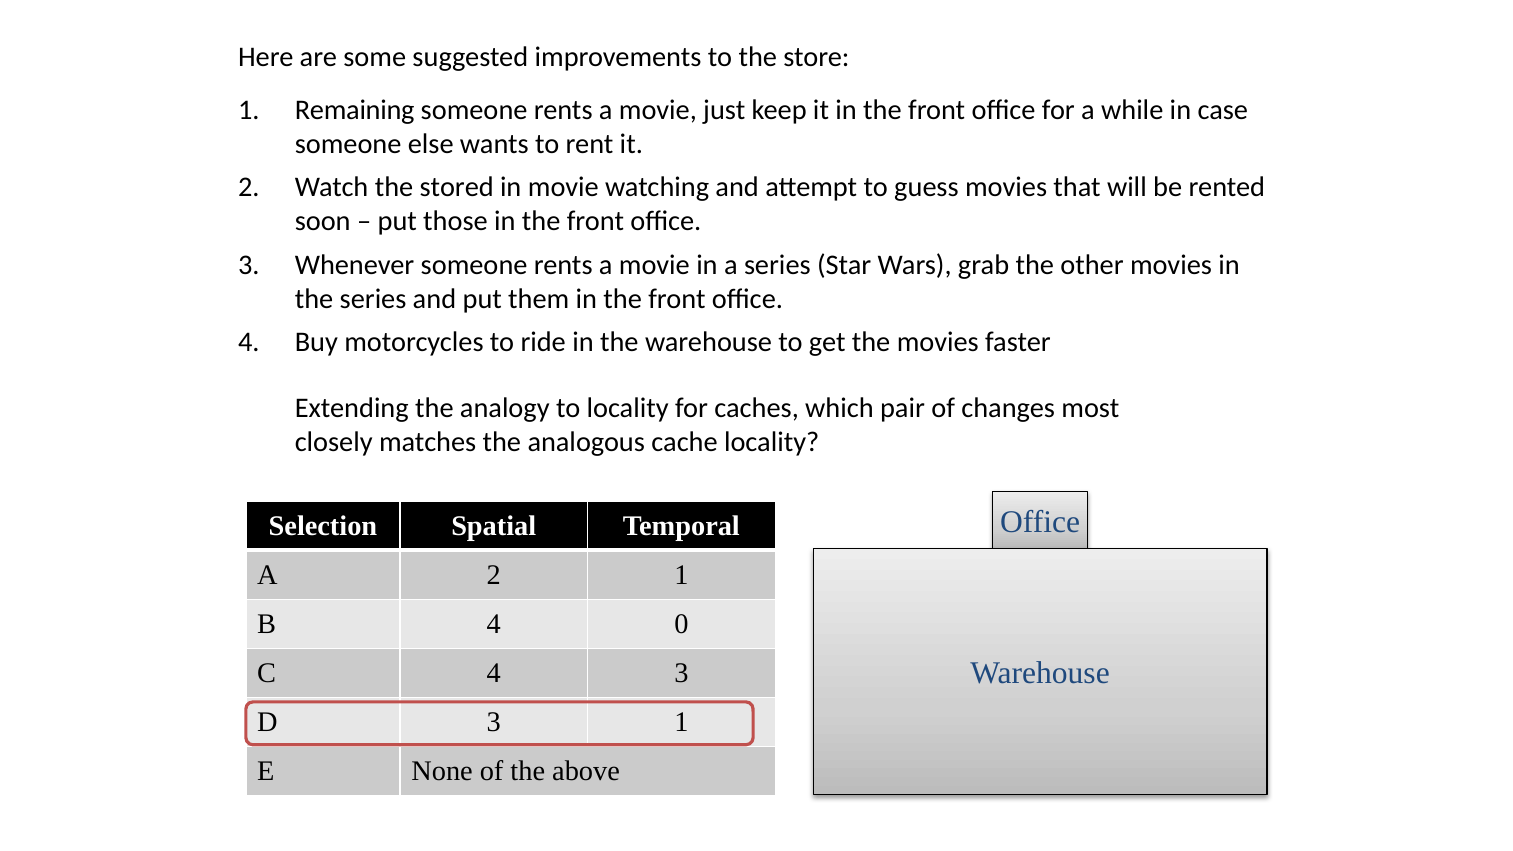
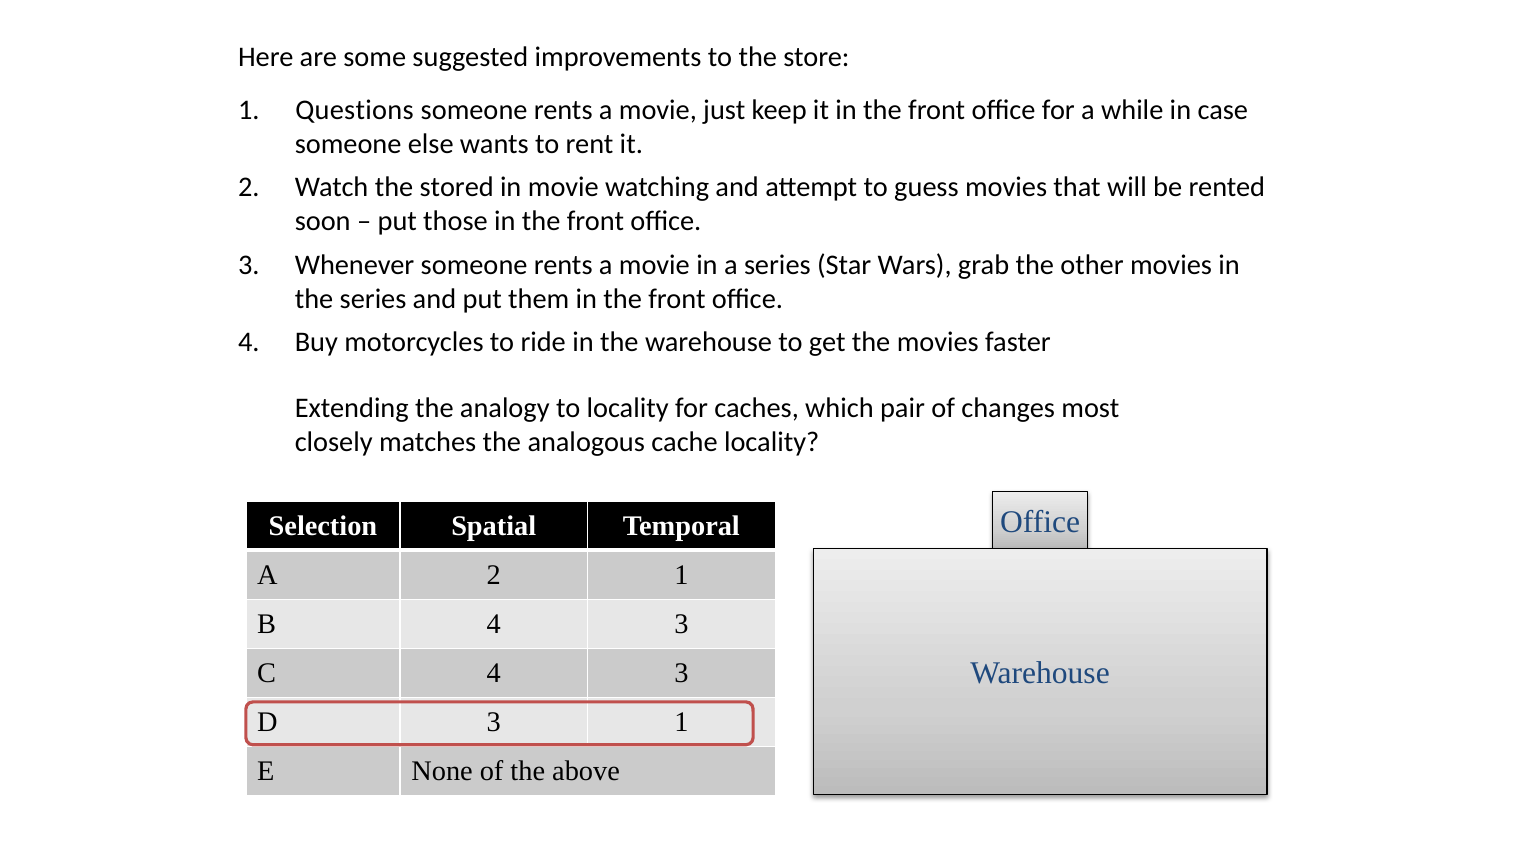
Remaining: Remaining -> Questions
B 4 0: 0 -> 3
